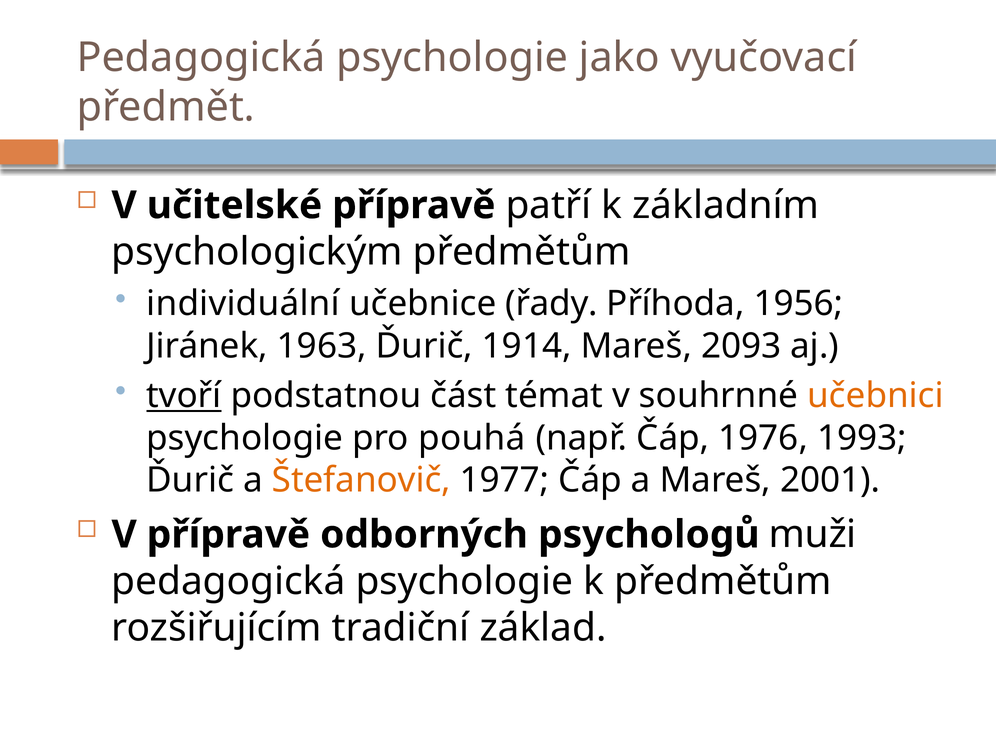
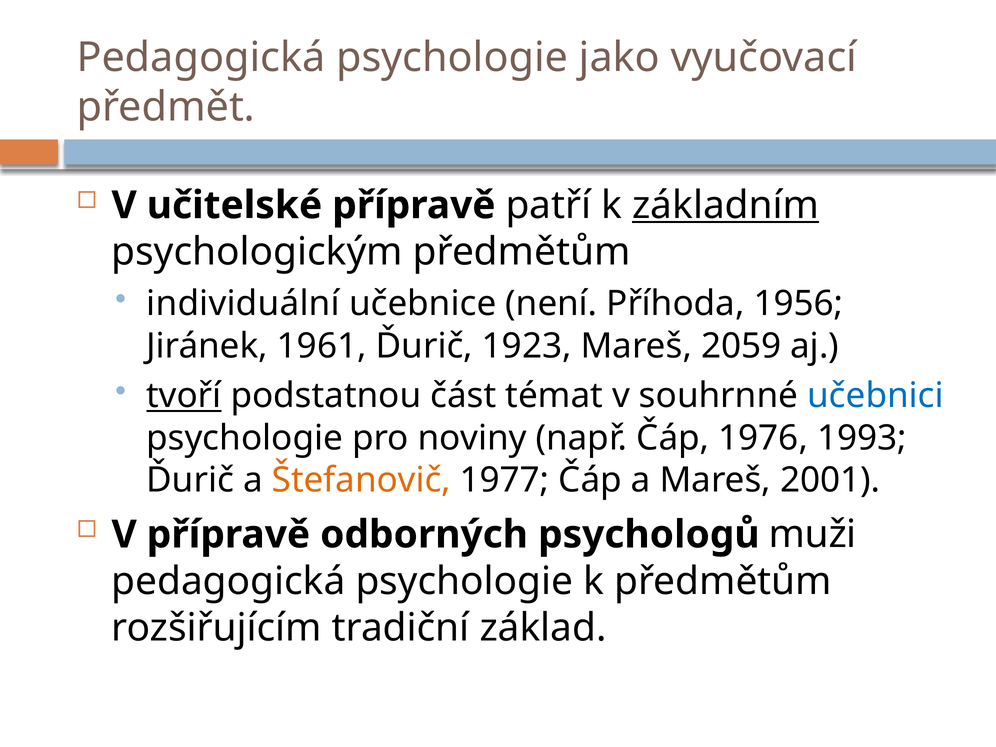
základním underline: none -> present
řady: řady -> není
1963: 1963 -> 1961
1914: 1914 -> 1923
2093: 2093 -> 2059
učebnici colour: orange -> blue
pouhá: pouhá -> noviny
